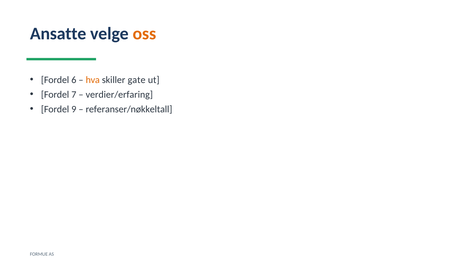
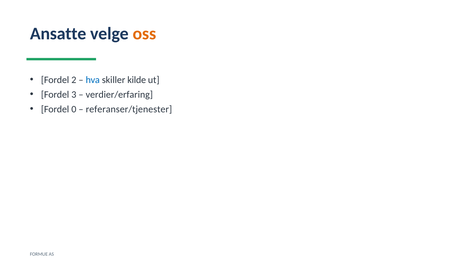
6: 6 -> 2
hva colour: orange -> blue
gate: gate -> kilde
7: 7 -> 3
9: 9 -> 0
referanser/nøkkeltall: referanser/nøkkeltall -> referanser/tjenester
